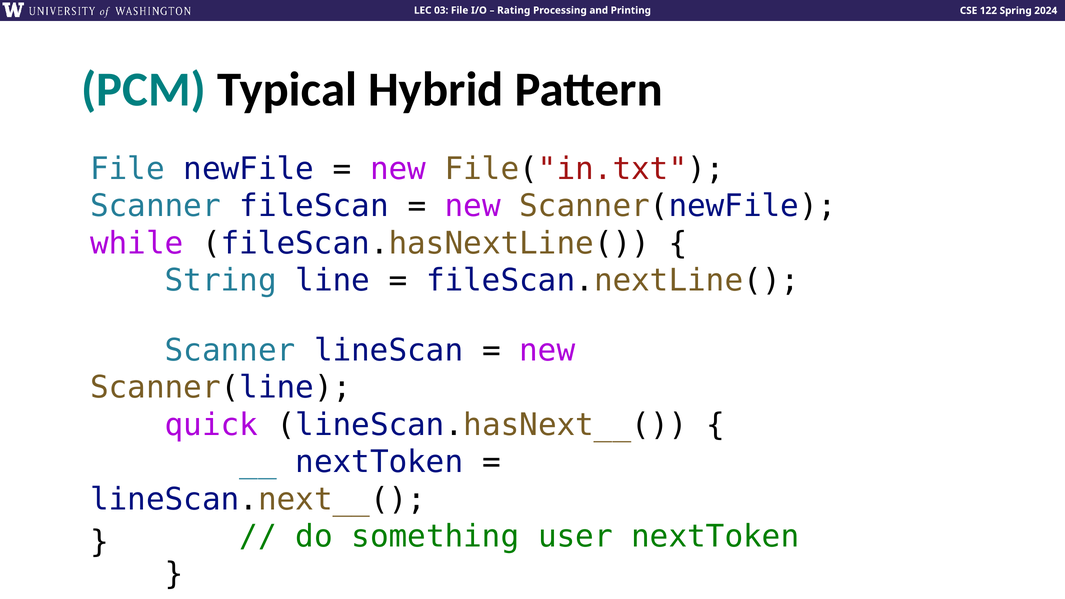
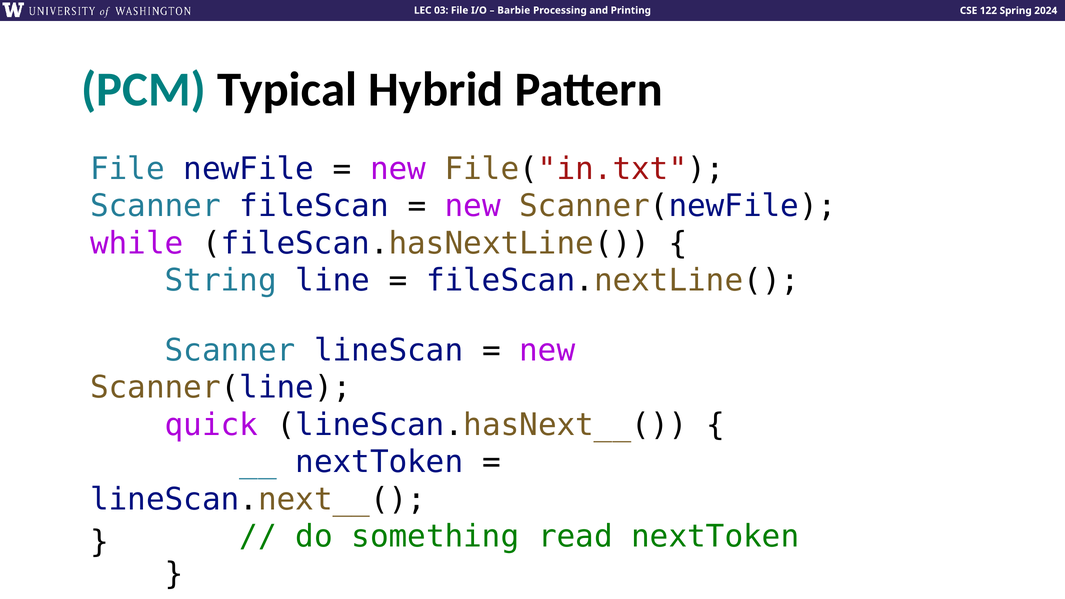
Rating: Rating -> Barbie
user: user -> read
